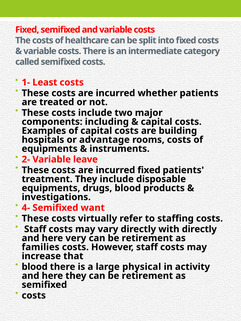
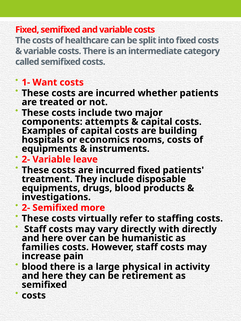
Least: Least -> Want
including: including -> attempts
advantage: advantage -> economics
4- at (26, 208): 4- -> 2-
want: want -> more
very: very -> over
retirement at (147, 238): retirement -> humanistic
that: that -> pain
